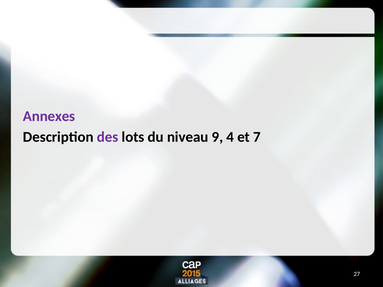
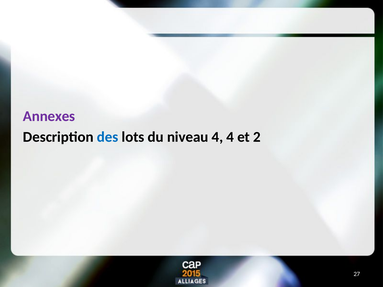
des colour: purple -> blue
niveau 9: 9 -> 4
7: 7 -> 2
